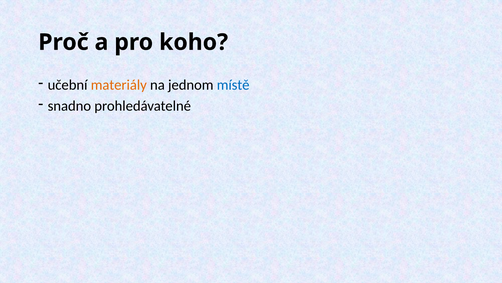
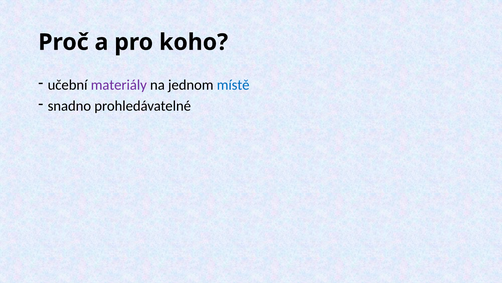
materiály colour: orange -> purple
